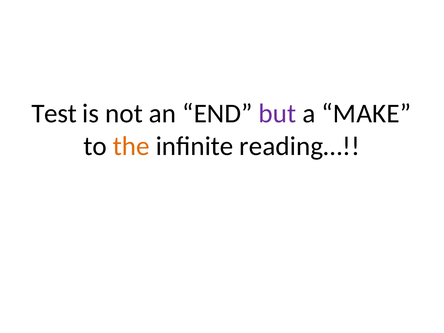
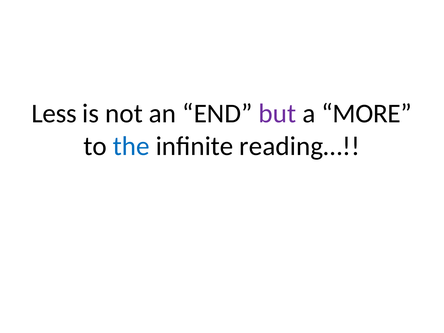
Test: Test -> Less
MAKE: MAKE -> MORE
the colour: orange -> blue
